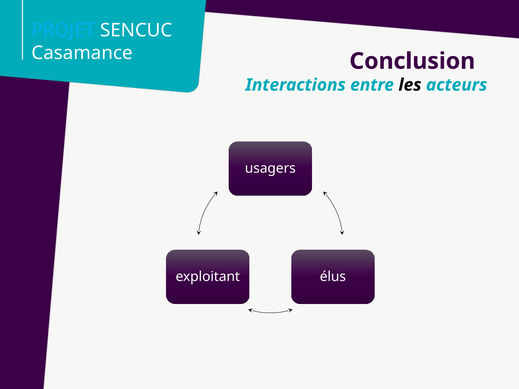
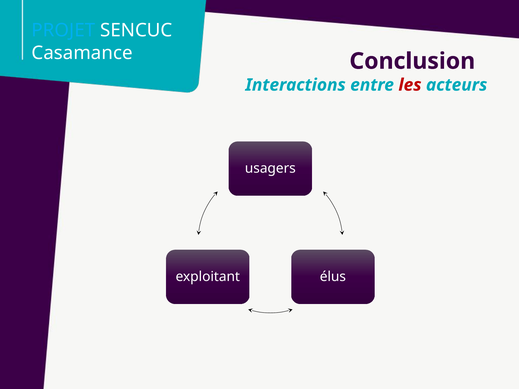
les colour: black -> red
